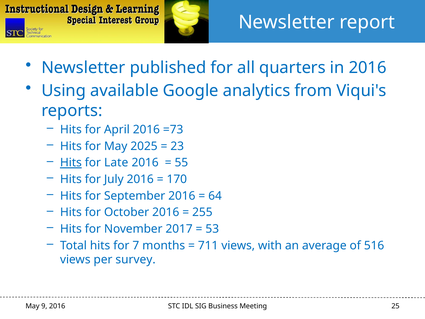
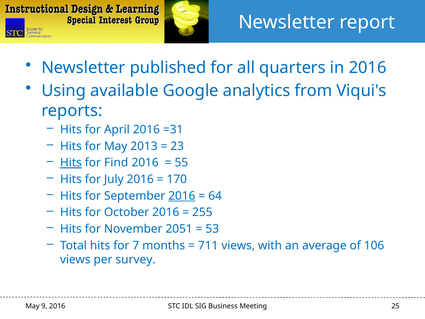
=73: =73 -> =31
2025: 2025 -> 2013
Late: Late -> Find
2016 at (182, 196) underline: none -> present
2017: 2017 -> 2051
516: 516 -> 106
